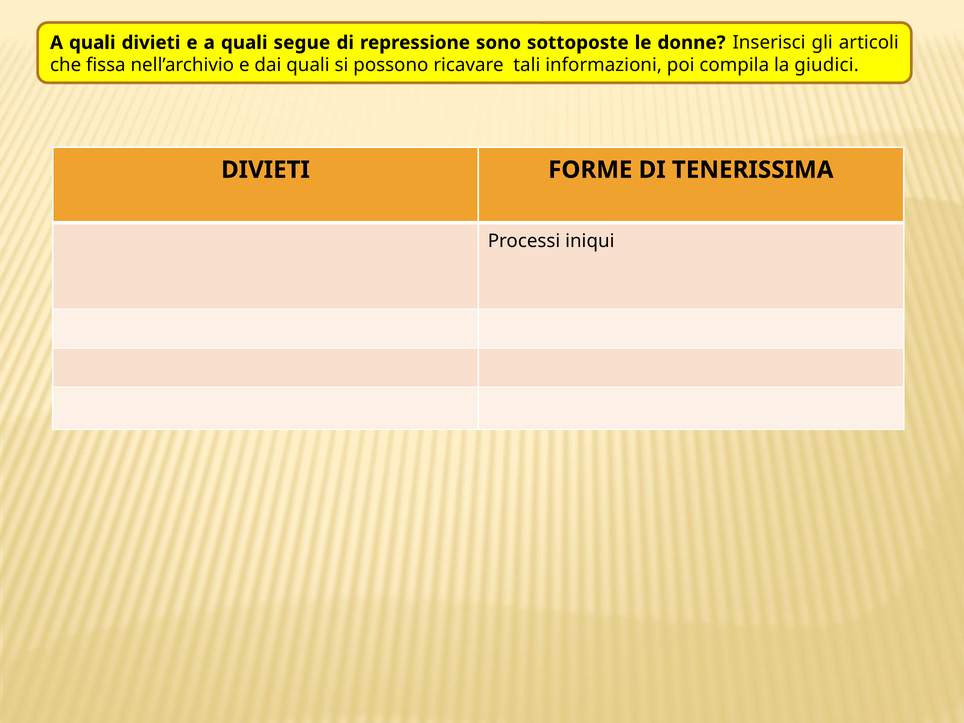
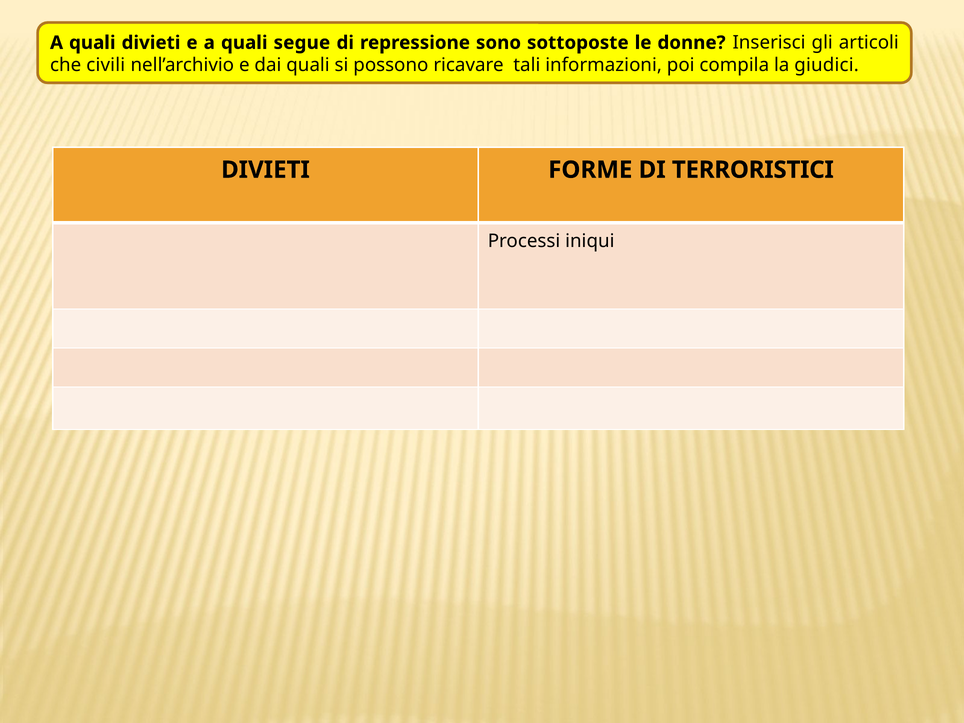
fissa: fissa -> civili
TENERISSIMA: TENERISSIMA -> TERRORISTICI
